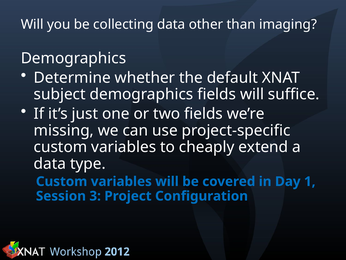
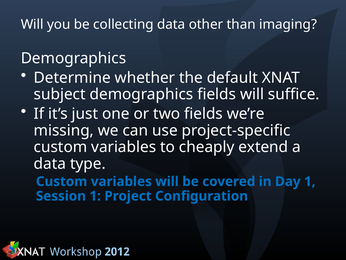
Session 3: 3 -> 1
